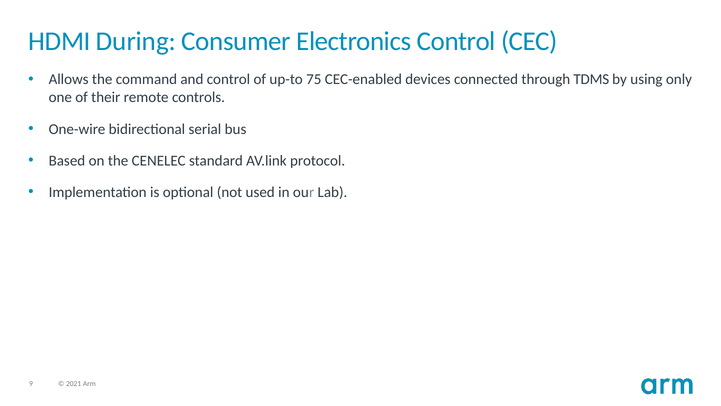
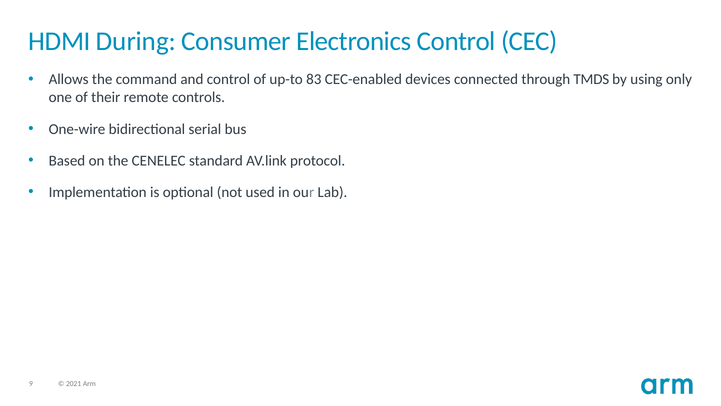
75: 75 -> 83
TDMS: TDMS -> TMDS
